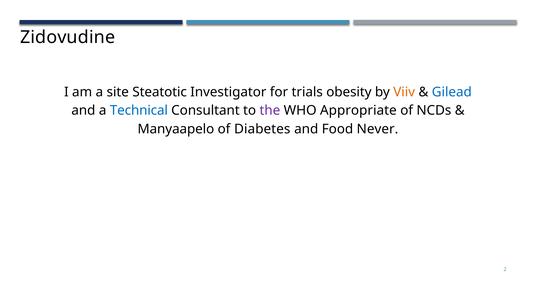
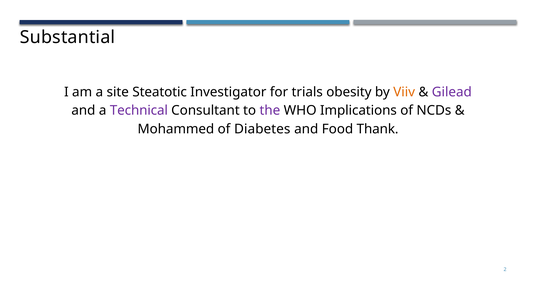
Zidovudine: Zidovudine -> Substantial
Gilead colour: blue -> purple
Technical colour: blue -> purple
Appropriate: Appropriate -> Implications
Manyaapelo: Manyaapelo -> Mohammed
Never: Never -> Thank
